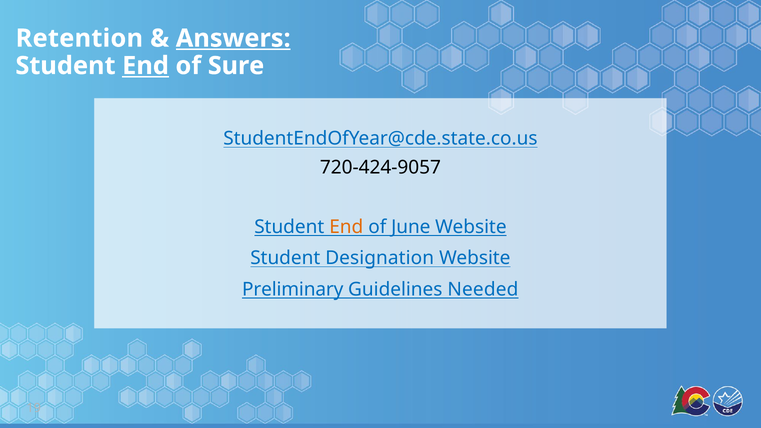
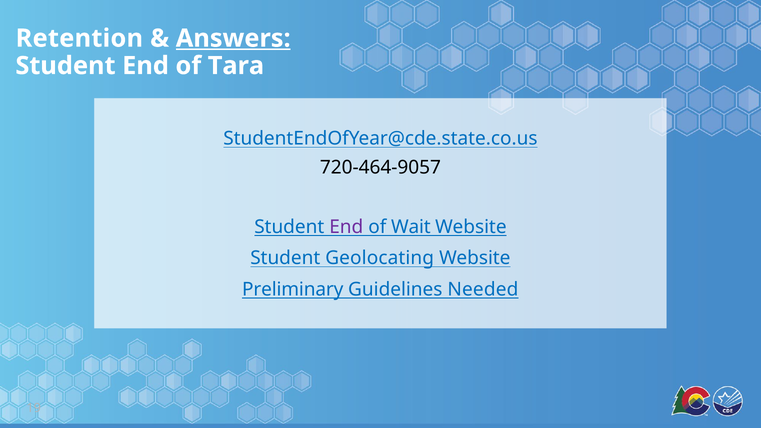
End at (146, 66) underline: present -> none
Sure: Sure -> Tara
720-424-9057: 720-424-9057 -> 720-464-9057
End at (346, 227) colour: orange -> purple
June: June -> Wait
Designation: Designation -> Geolocating
